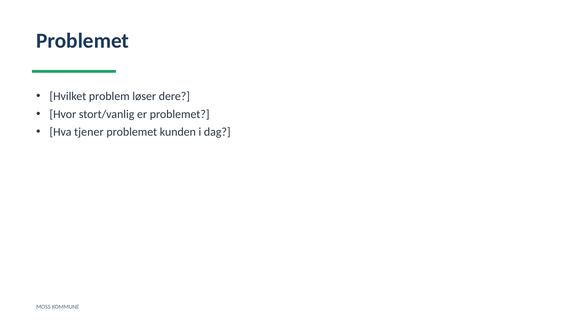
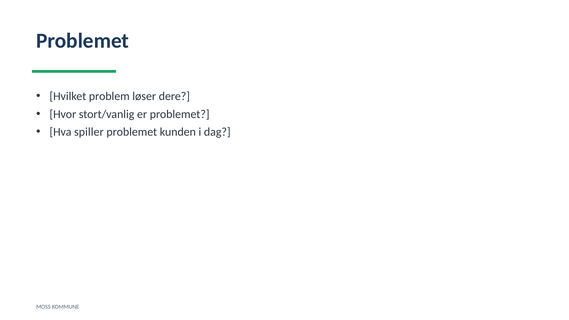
tjener: tjener -> spiller
